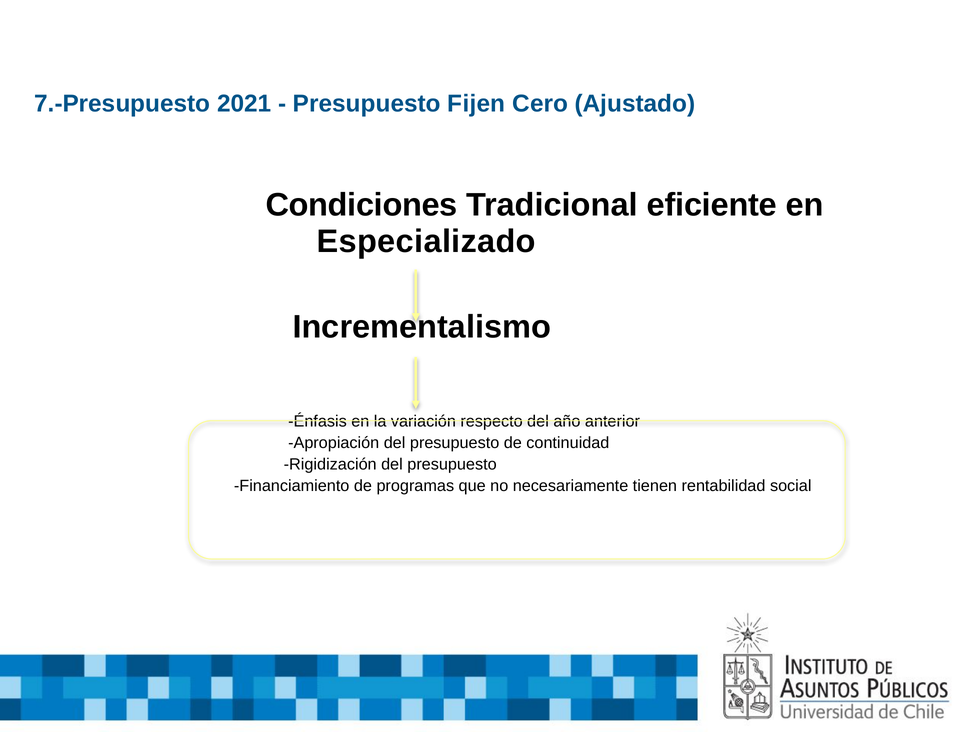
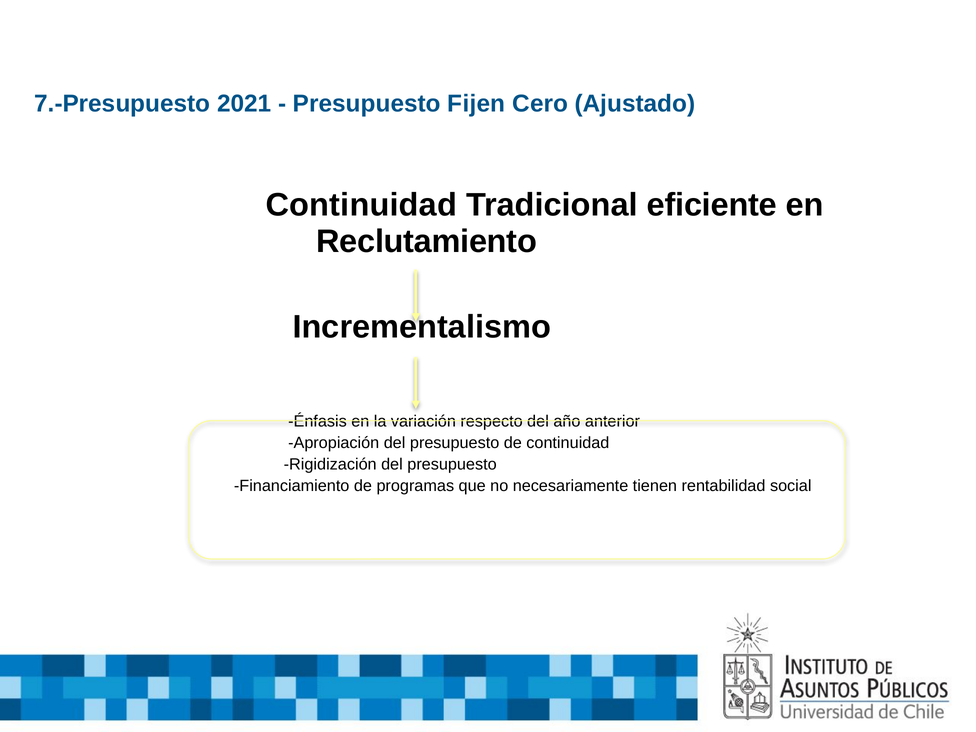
Condiciones at (362, 205): Condiciones -> Continuidad
Especializado: Especializado -> Reclutamiento
